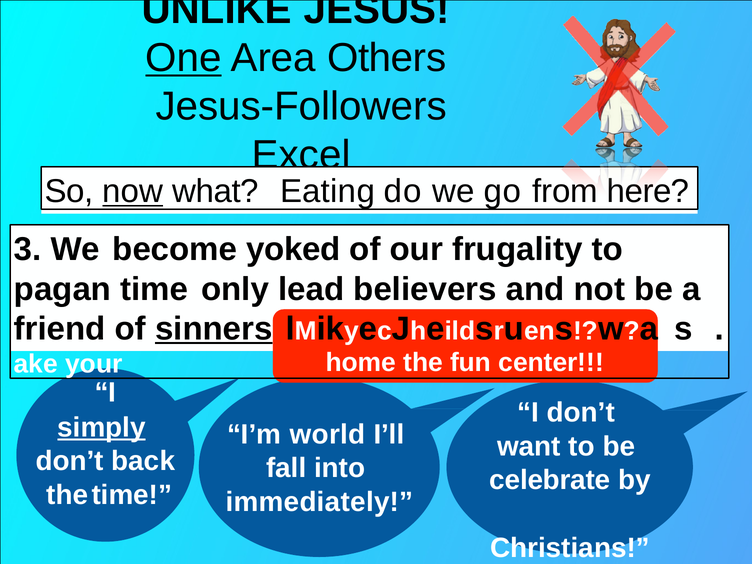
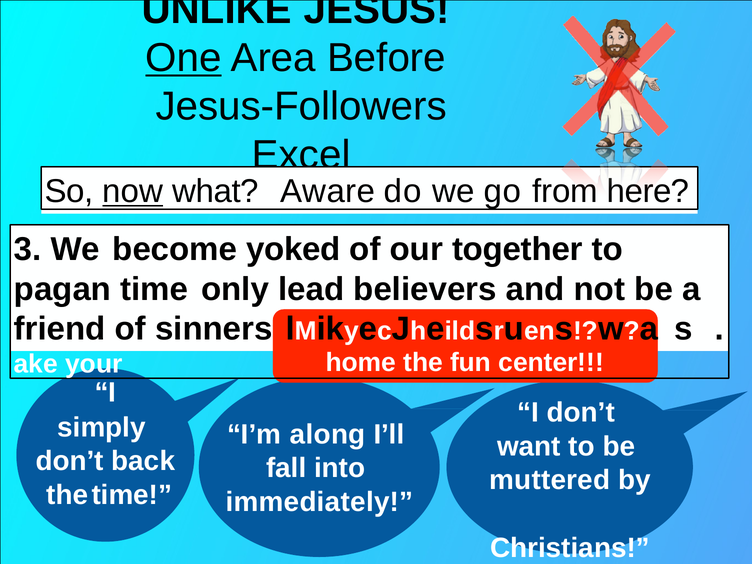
Others: Others -> Before
Eating: Eating -> Aware
frugality: frugality -> together
sinners underline: present -> none
simply underline: present -> none
world: world -> along
celebrate: celebrate -> muttered
